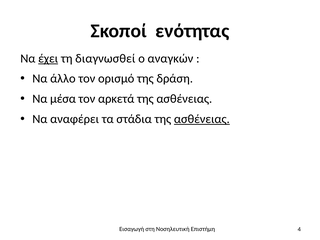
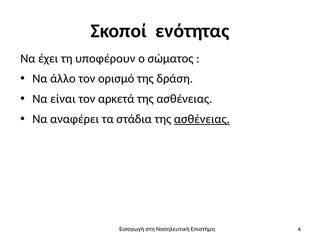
έχει underline: present -> none
διαγνωσθεί: διαγνωσθεί -> υποφέρουν
αναγκών: αναγκών -> σώματος
μέσα: μέσα -> είναι
